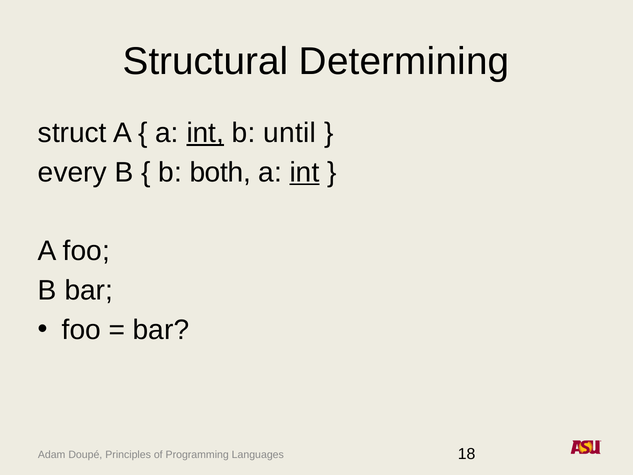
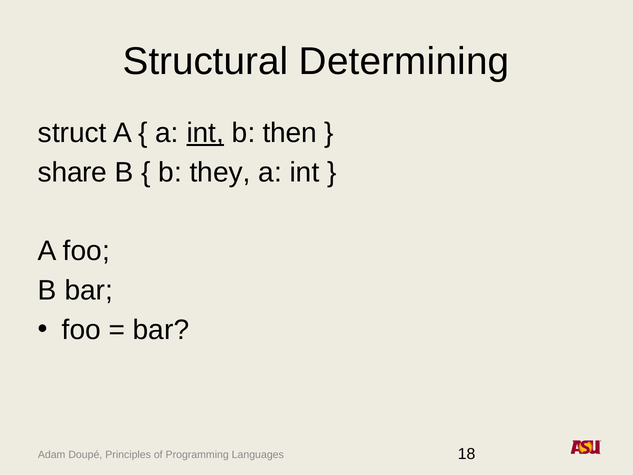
until: until -> then
every: every -> share
both: both -> they
int at (305, 172) underline: present -> none
